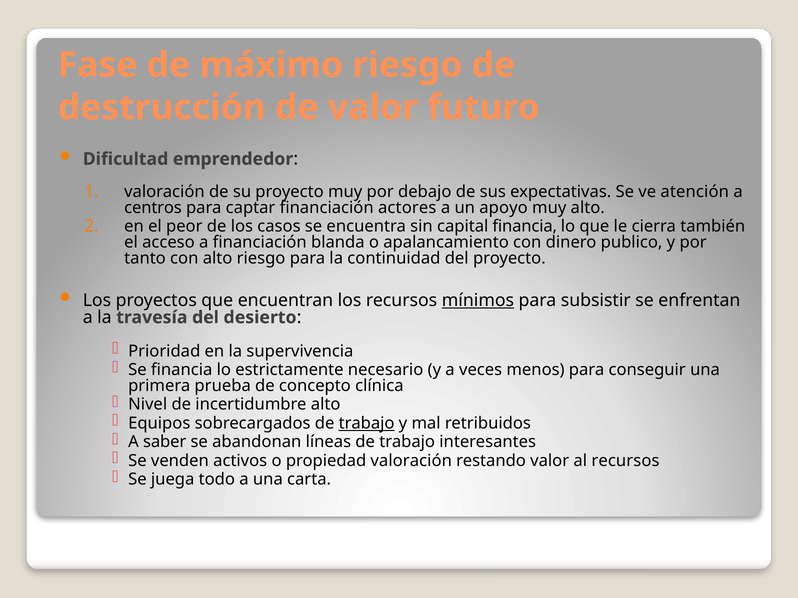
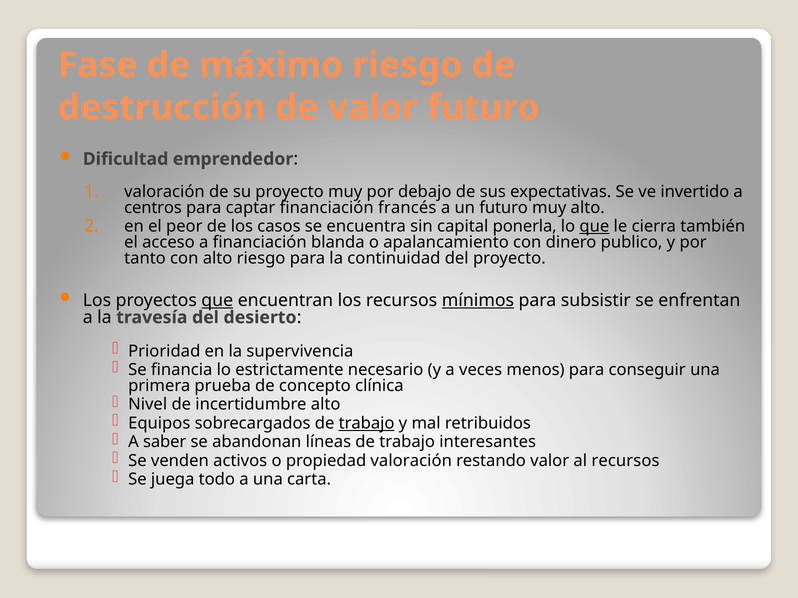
atención: atención -> invertido
actores: actores -> francés
un apoyo: apoyo -> futuro
capital financia: financia -> ponerla
que at (594, 227) underline: none -> present
que at (217, 301) underline: none -> present
